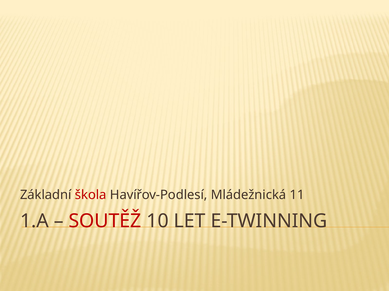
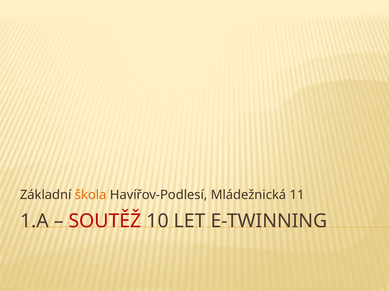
škola colour: red -> orange
